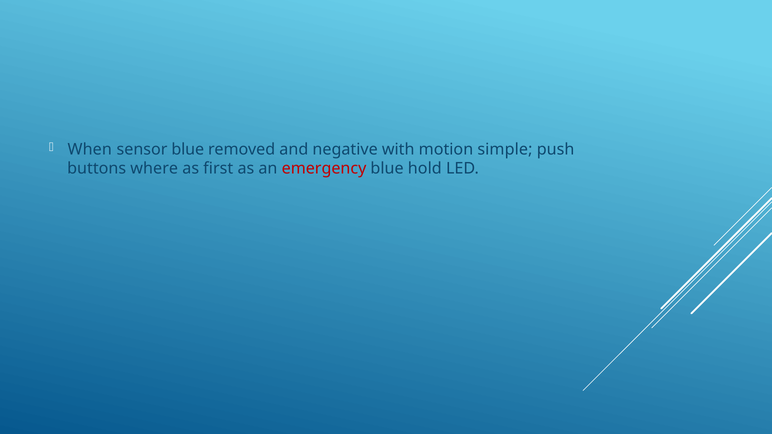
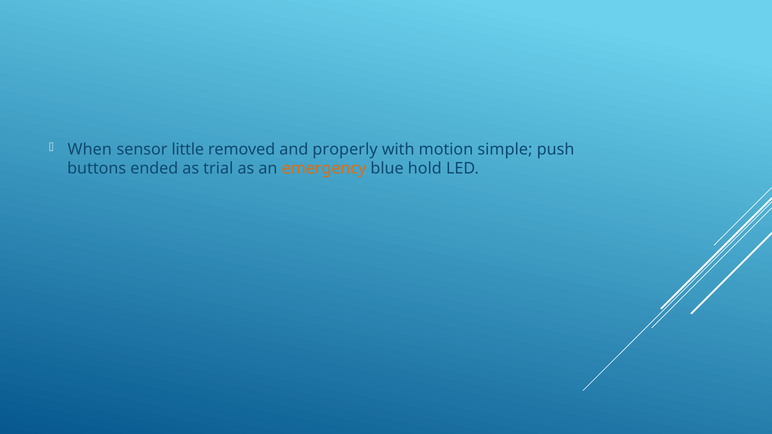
sensor blue: blue -> little
negative: negative -> properly
where: where -> ended
first: first -> trial
emergency colour: red -> orange
